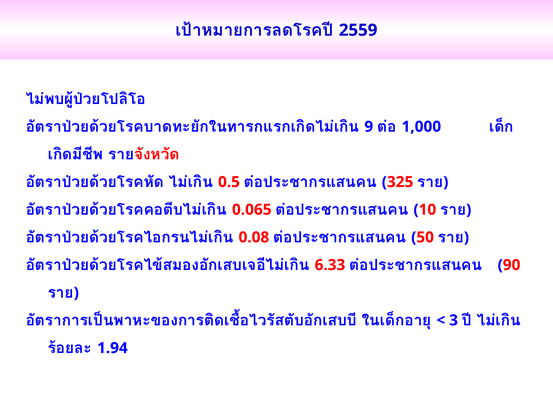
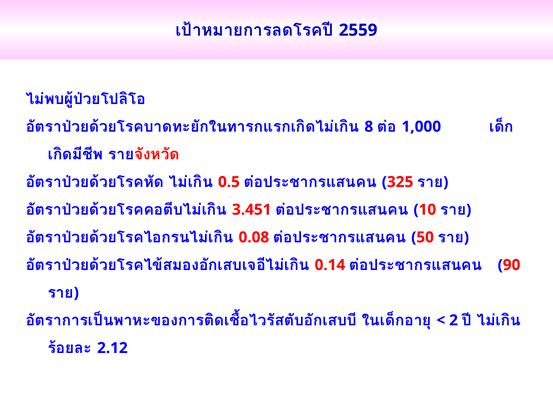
9: 9 -> 8
0.065: 0.065 -> 3.451
6.33: 6.33 -> 0.14
3: 3 -> 2
1.94: 1.94 -> 2.12
